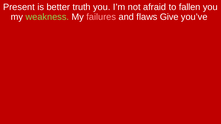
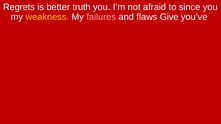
Present: Present -> Regrets
fallen: fallen -> since
weakness colour: light green -> yellow
